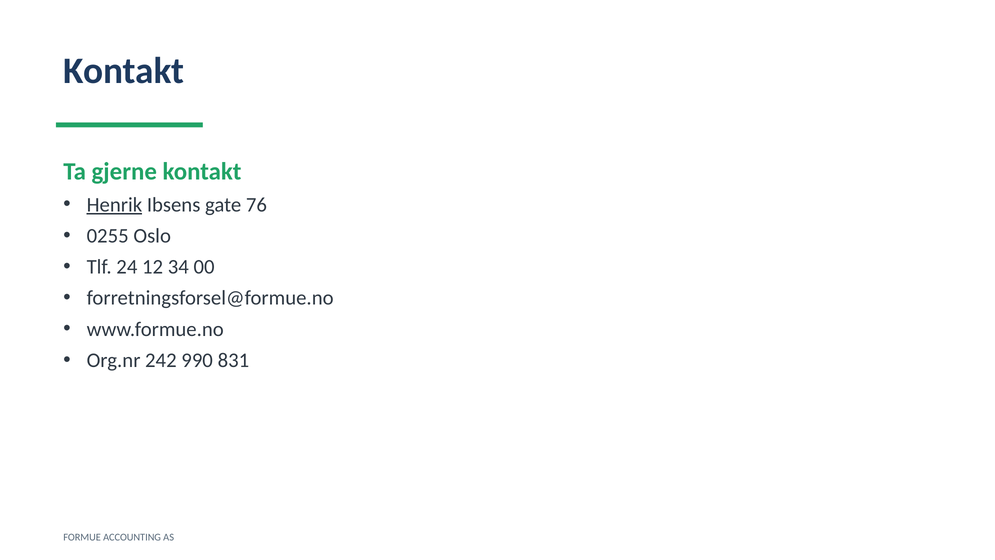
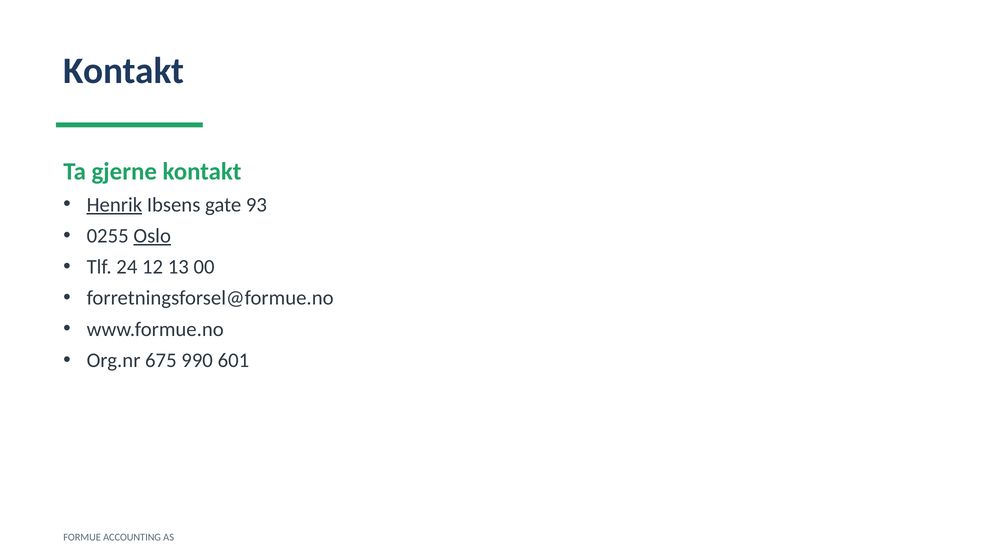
76: 76 -> 93
Oslo underline: none -> present
34: 34 -> 13
242: 242 -> 675
831: 831 -> 601
